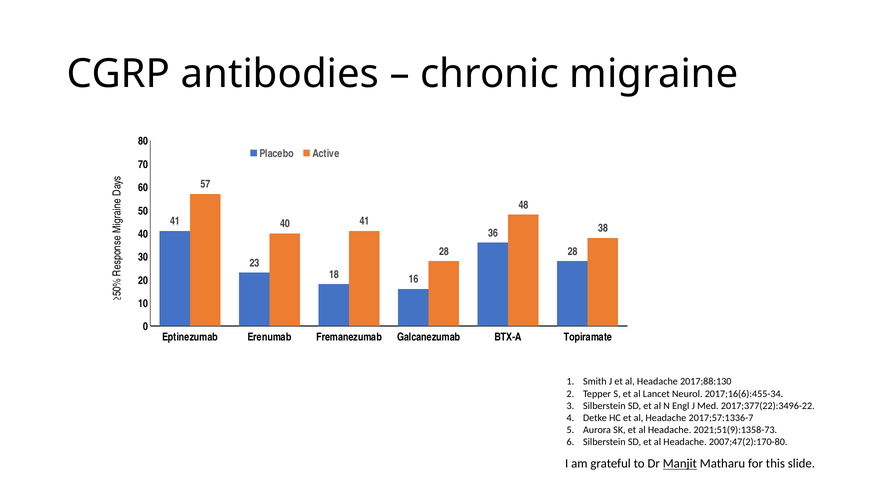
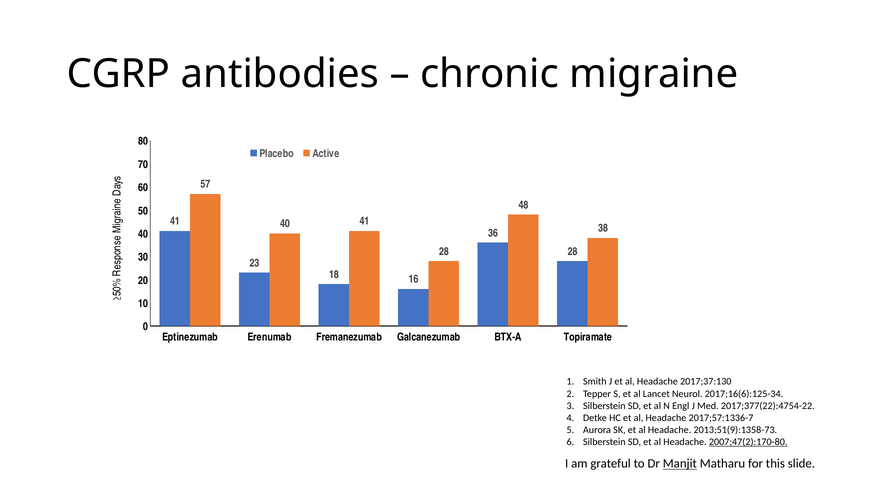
2017;88:130: 2017;88:130 -> 2017;37:130
2017;16(6):455-34: 2017;16(6):455-34 -> 2017;16(6):125-34
2017;377(22):3496-22: 2017;377(22):3496-22 -> 2017;377(22):4754-22
2021;51(9):1358-73: 2021;51(9):1358-73 -> 2013;51(9):1358-73
2007;47(2):170-80 underline: none -> present
